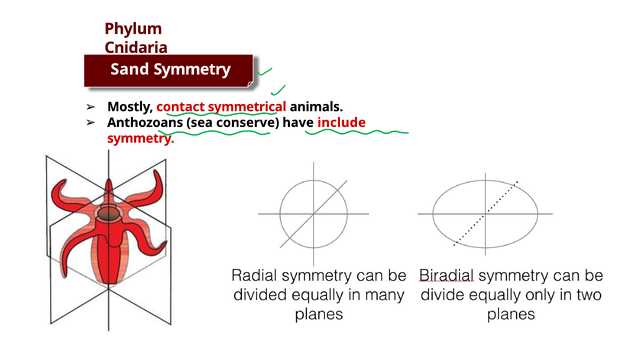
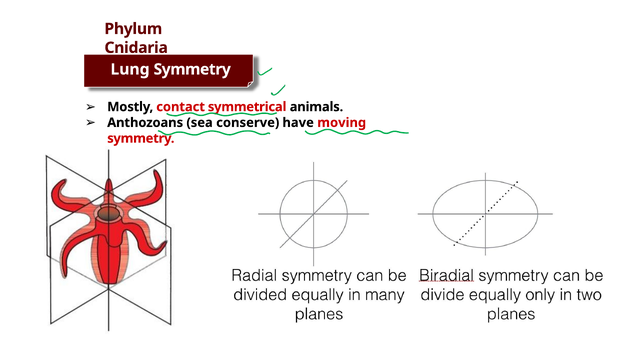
Sand: Sand -> Lung
include: include -> moving
